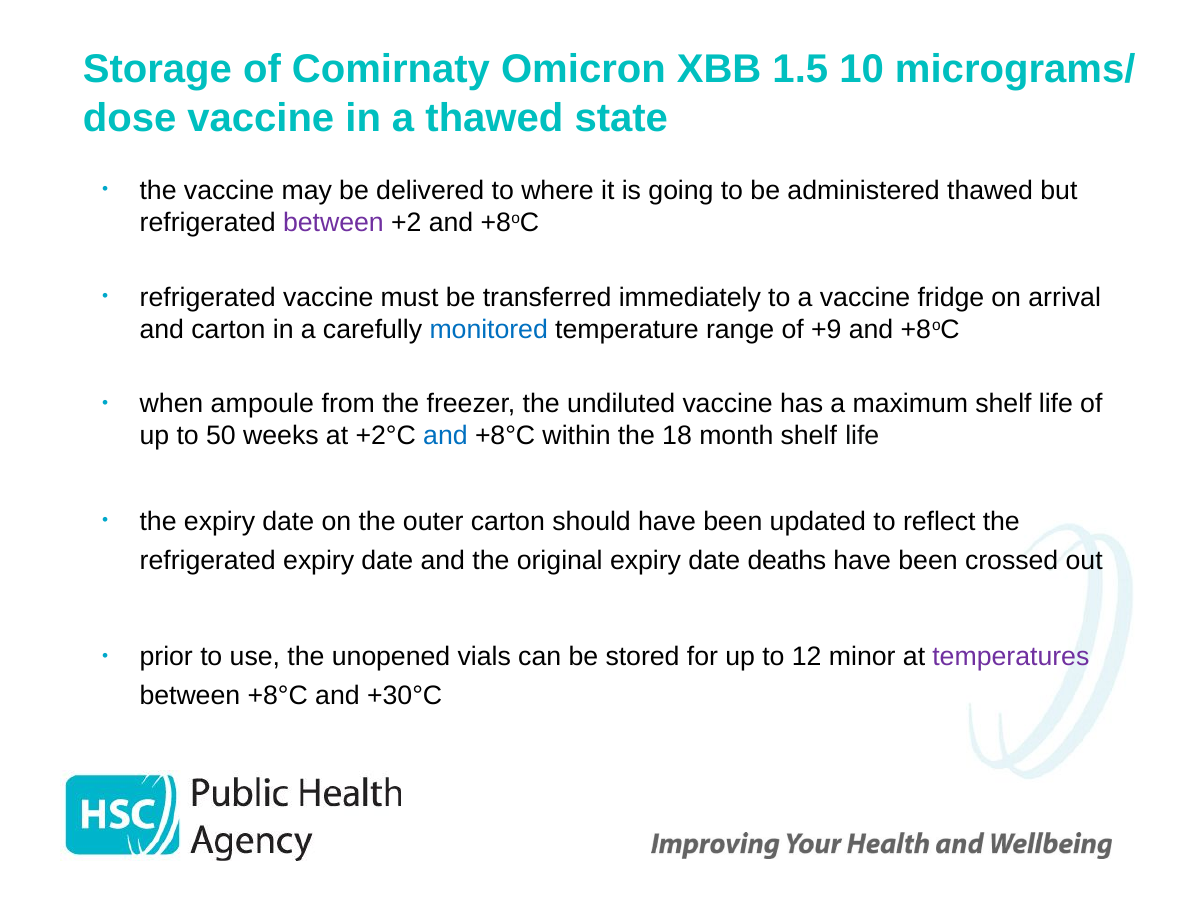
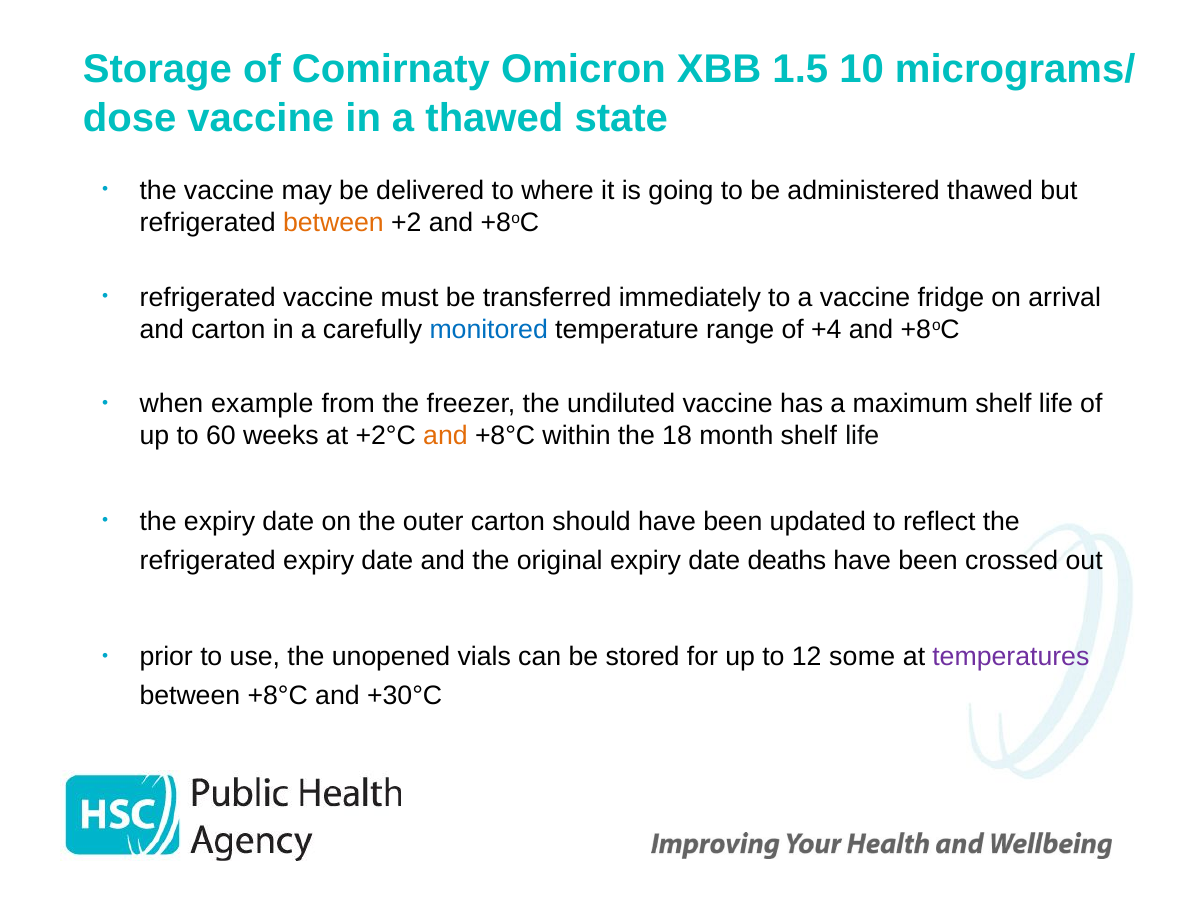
between at (333, 223) colour: purple -> orange
+9: +9 -> +4
ampoule: ampoule -> example
50: 50 -> 60
and at (445, 436) colour: blue -> orange
minor: minor -> some
